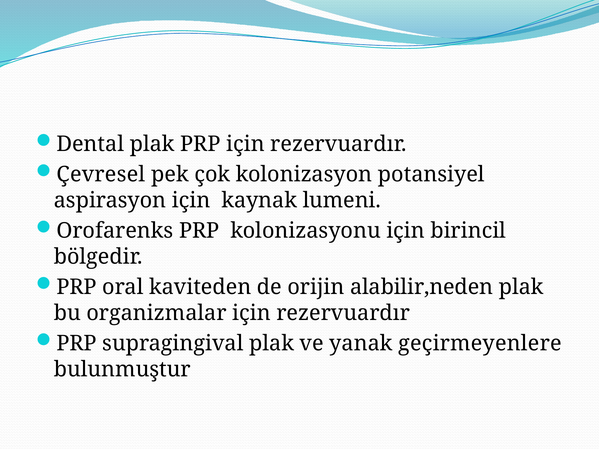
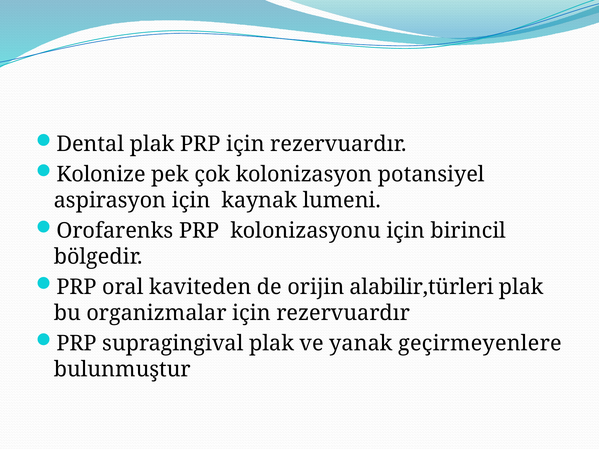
Çevresel: Çevresel -> Kolonize
alabilir,neden: alabilir,neden -> alabilir,türleri
